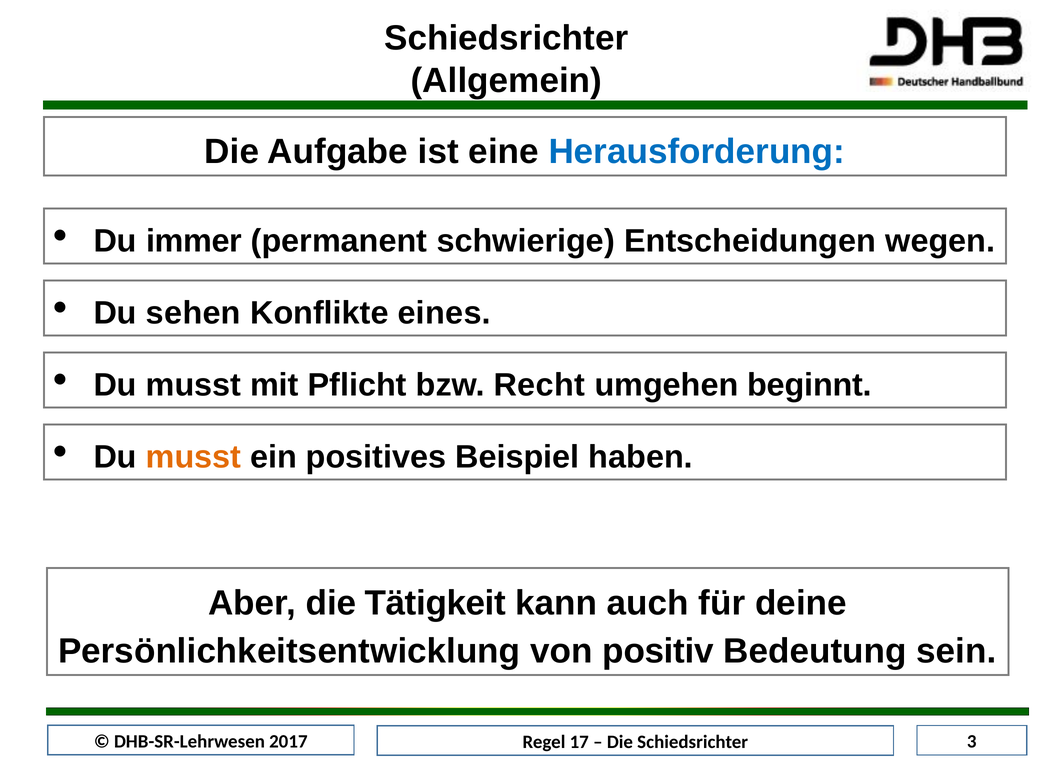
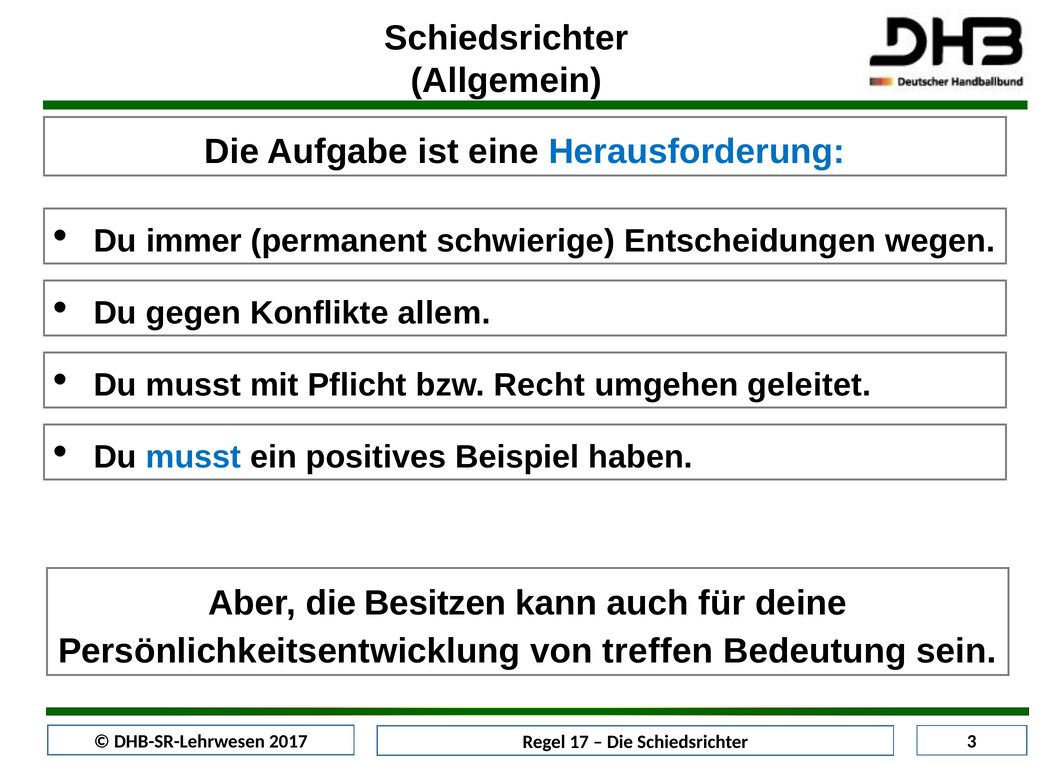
sehen: sehen -> gegen
eines: eines -> allem
beginnt: beginnt -> geleitet
musst at (193, 458) colour: orange -> blue
Tätigkeit: Tätigkeit -> Besitzen
positiv: positiv -> treffen
